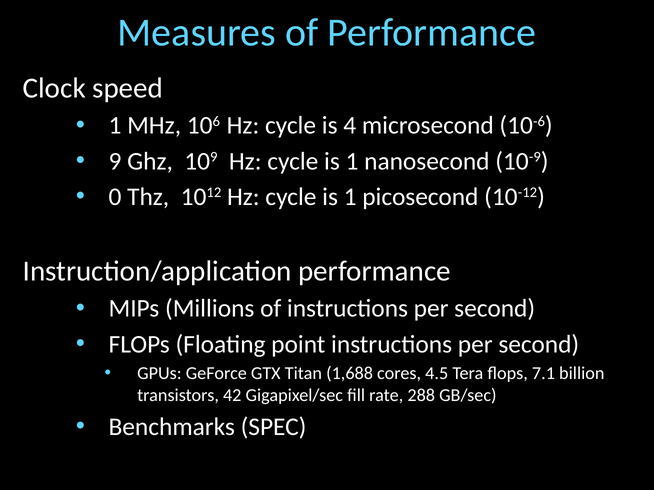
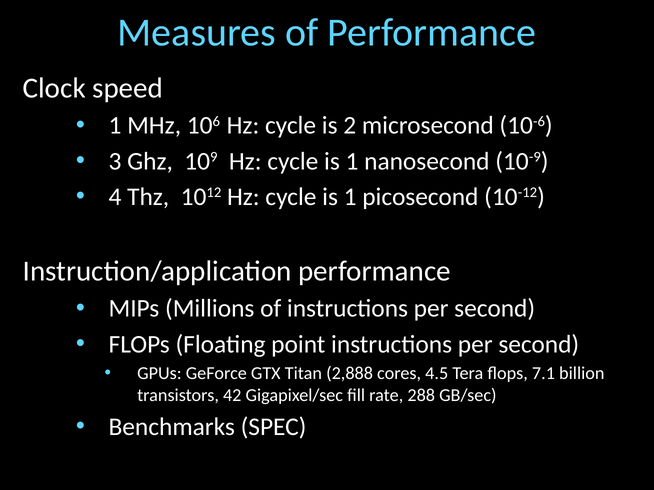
4: 4 -> 2
9: 9 -> 3
0: 0 -> 4
1,688: 1,688 -> 2,888
